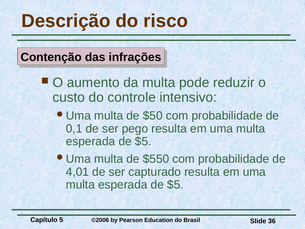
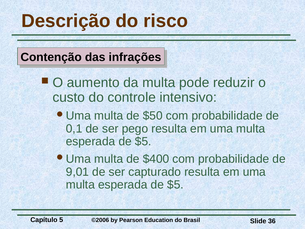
$550: $550 -> $400
4,01: 4,01 -> 9,01
